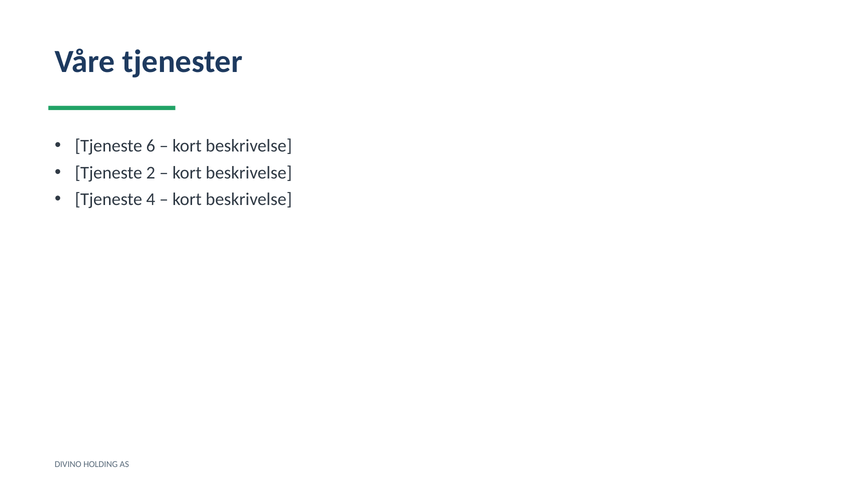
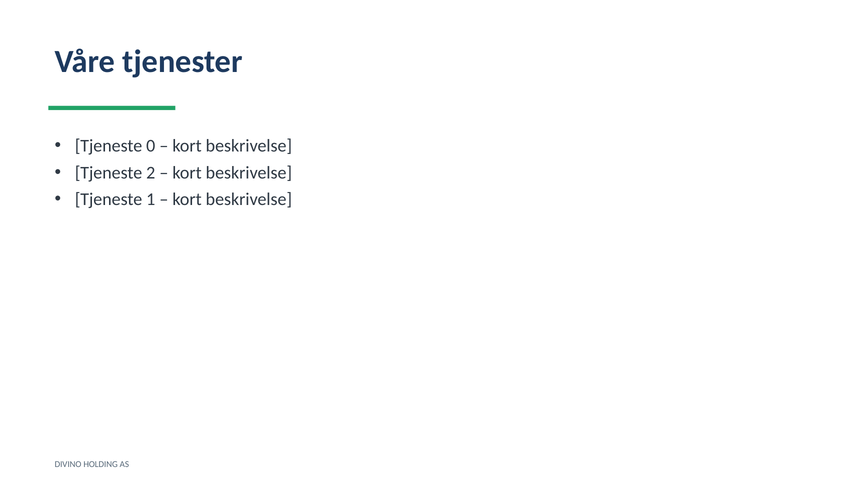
6: 6 -> 0
4: 4 -> 1
